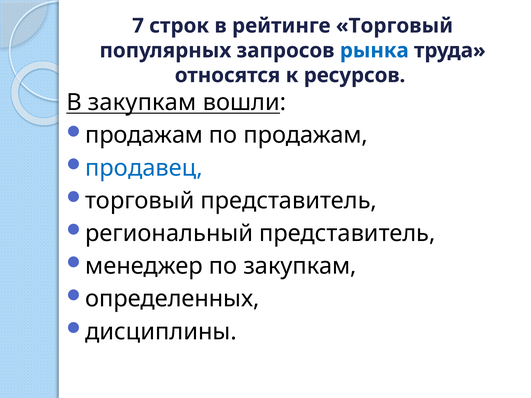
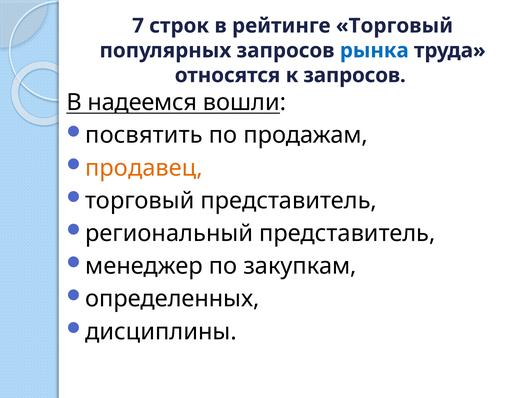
к ресурсов: ресурсов -> запросов
В закупкам: закупкам -> надеемся
продажам at (144, 135): продажам -> посвятить
продавец colour: blue -> orange
